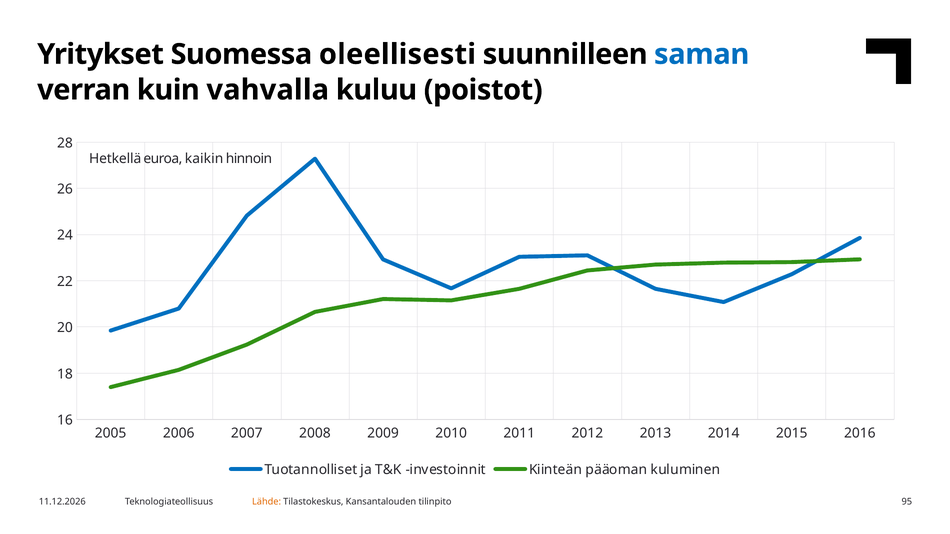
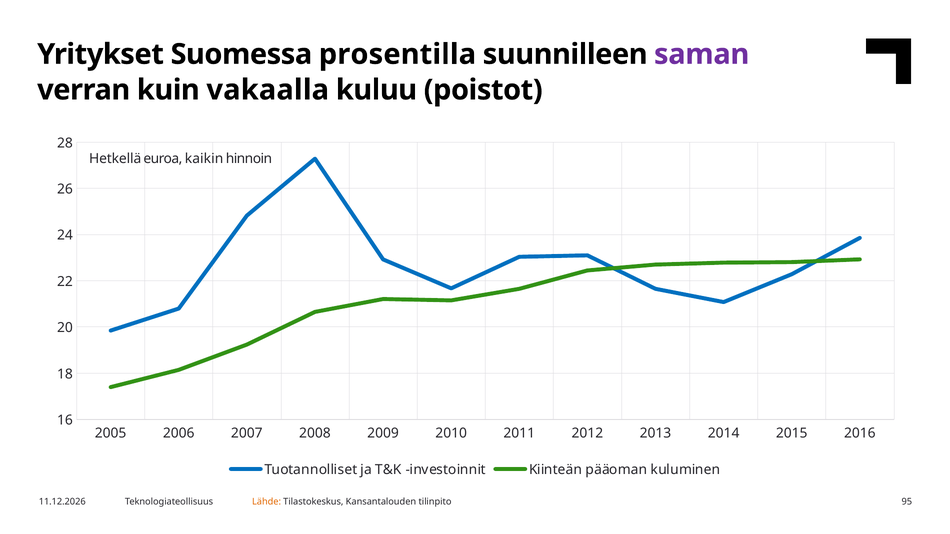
oleellisesti: oleellisesti -> prosentilla
saman colour: blue -> purple
vahvalla: vahvalla -> vakaalla
